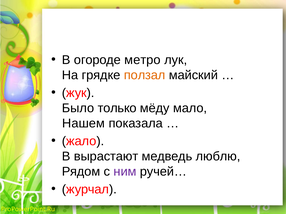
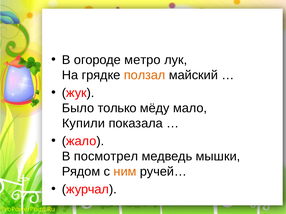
Нашем: Нашем -> Купили
вырастают: вырастают -> посмотрел
люблю: люблю -> мышки
ним colour: purple -> orange
